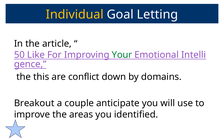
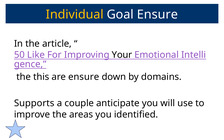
Goal Letting: Letting -> Ensure
Your colour: green -> black
are conflict: conflict -> ensure
Breakout: Breakout -> Supports
